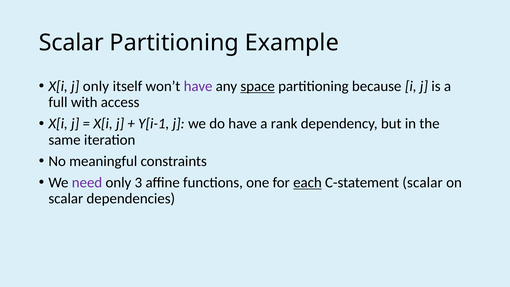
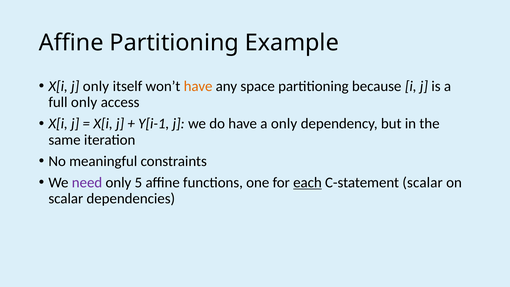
Scalar at (71, 43): Scalar -> Affine
have at (198, 86) colour: purple -> orange
space underline: present -> none
full with: with -> only
a rank: rank -> only
3: 3 -> 5
